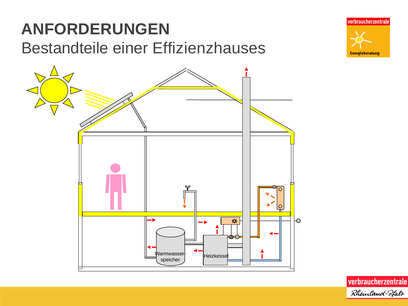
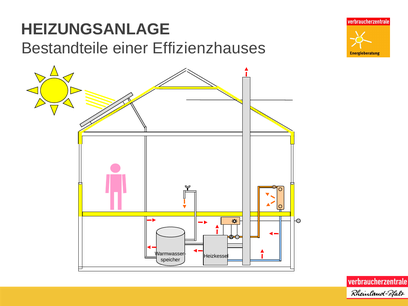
ANFORDERUNGEN: ANFORDERUNGEN -> HEIZUNGSANLAGE
